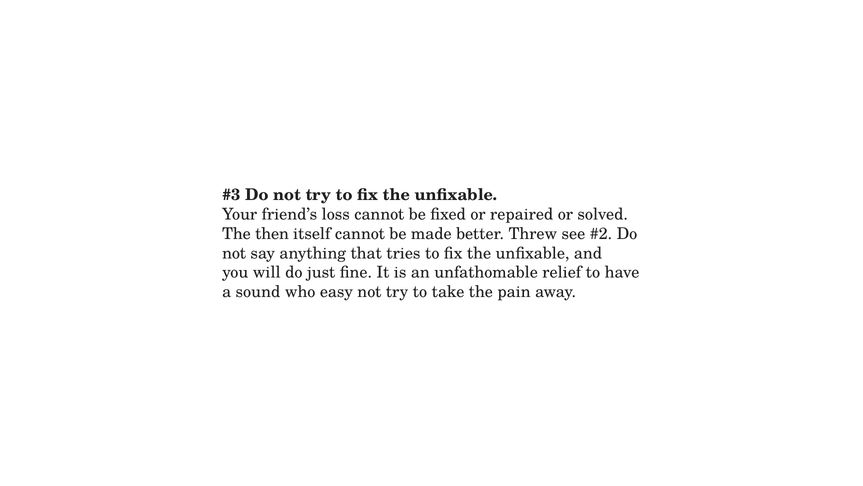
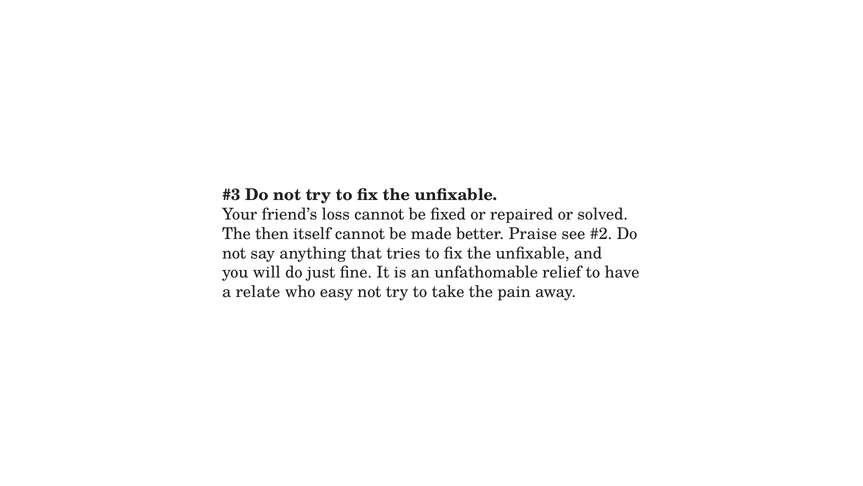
Threw: Threw -> Praise
sound: sound -> relate
